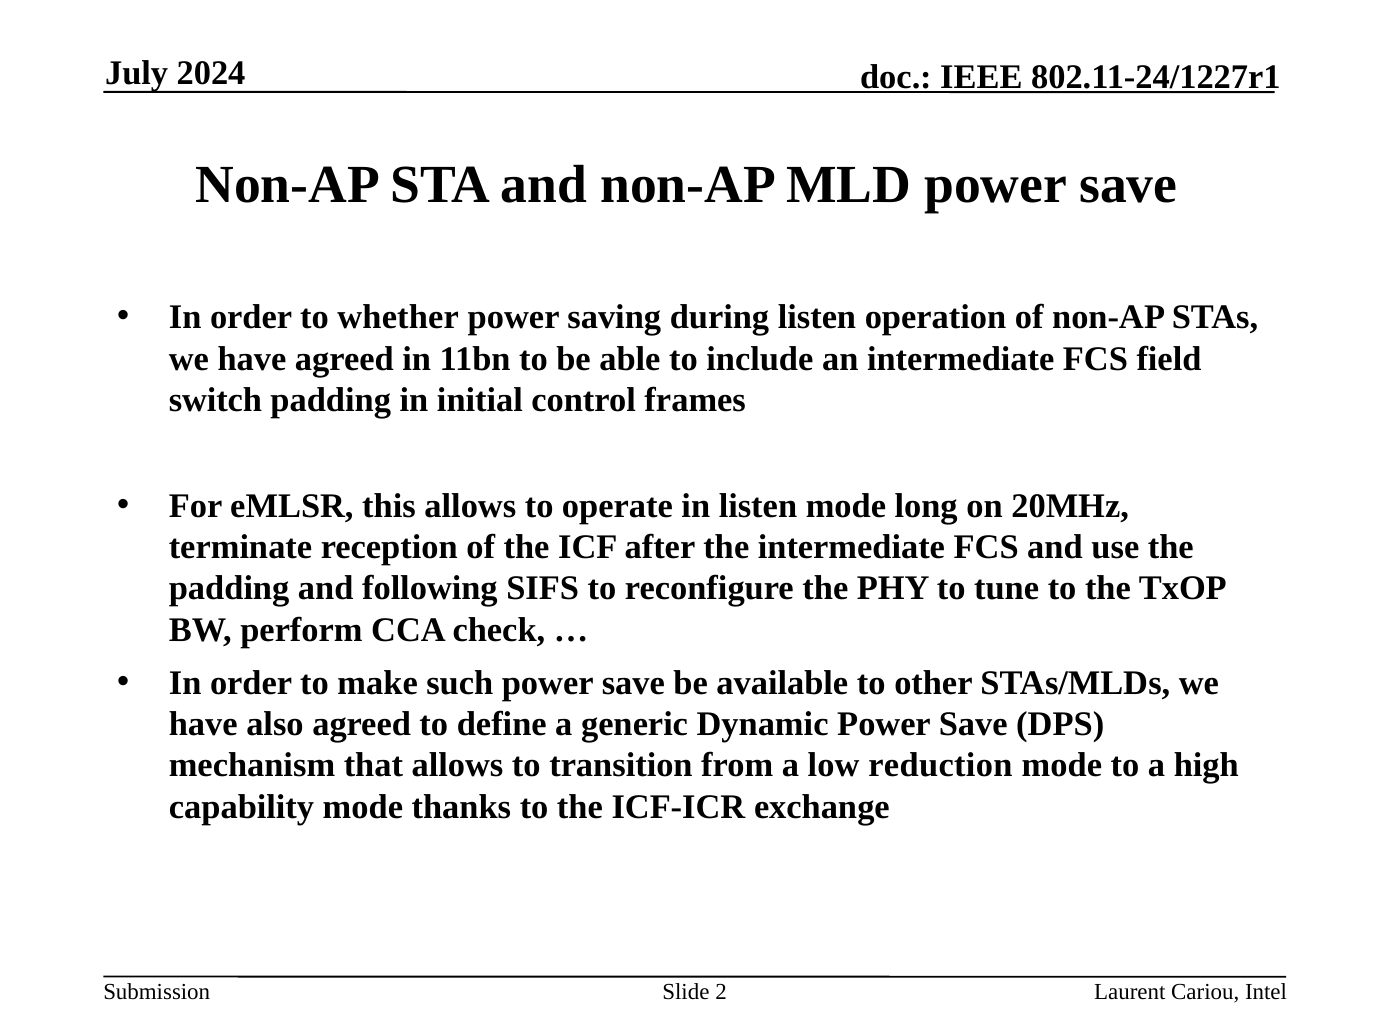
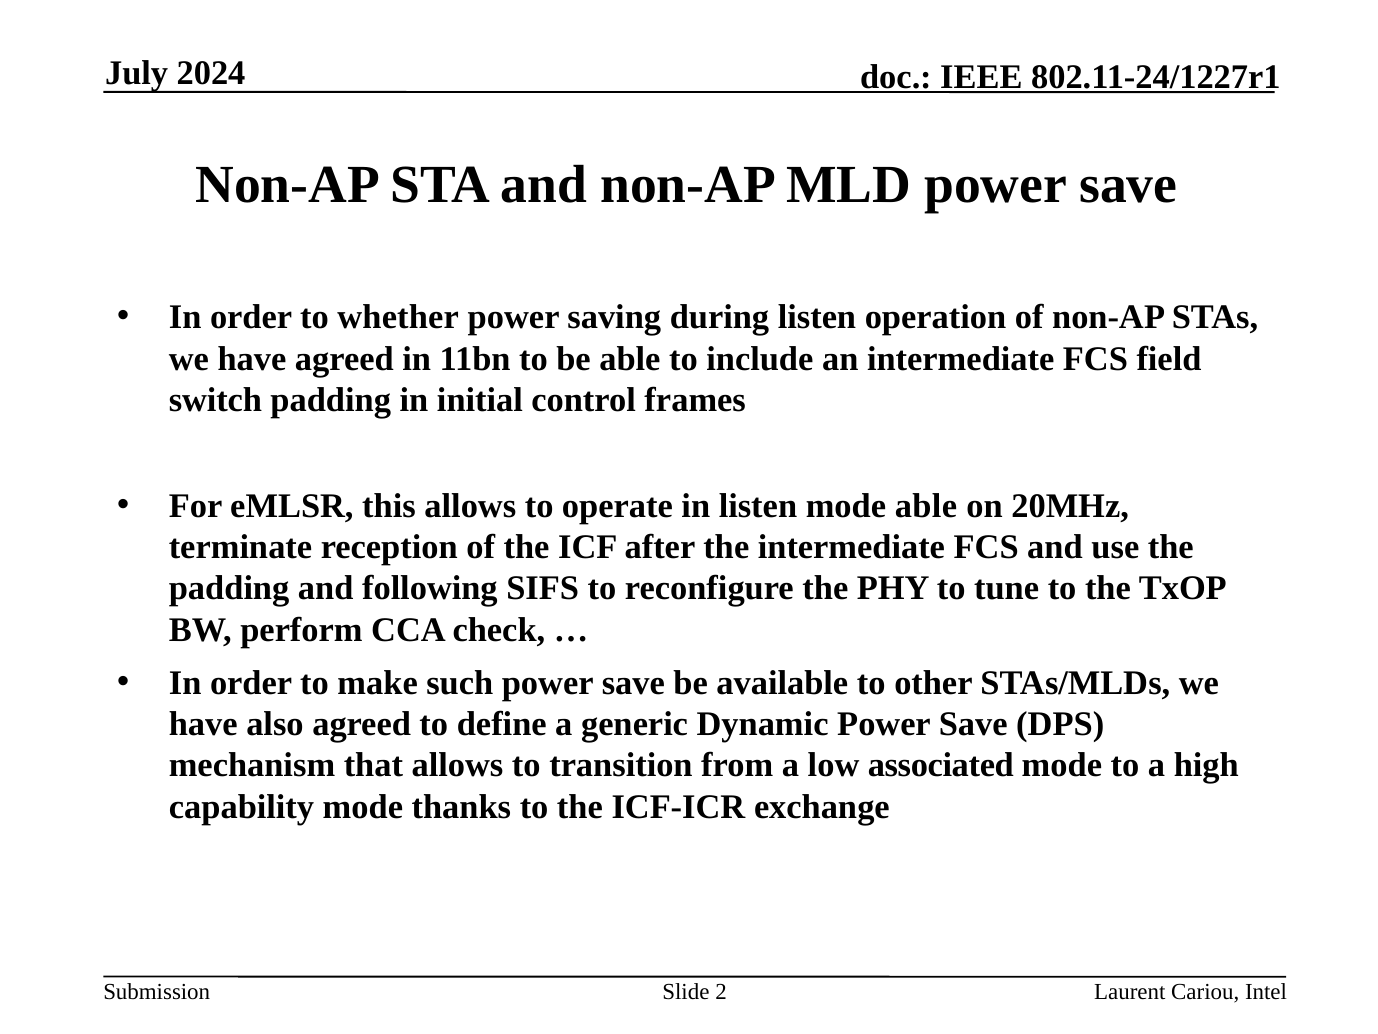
mode long: long -> able
reduction: reduction -> associated
